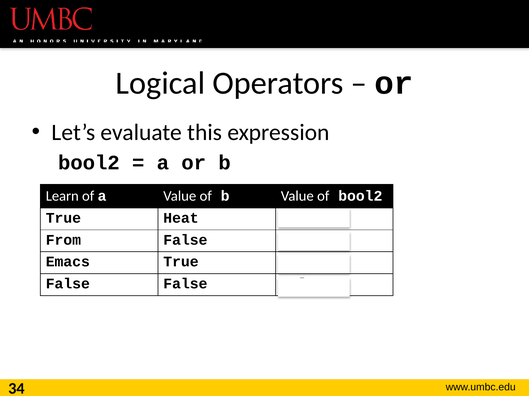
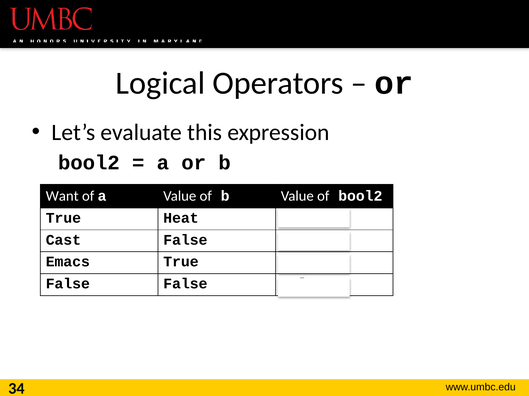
Learn: Learn -> Want
From: From -> Cast
